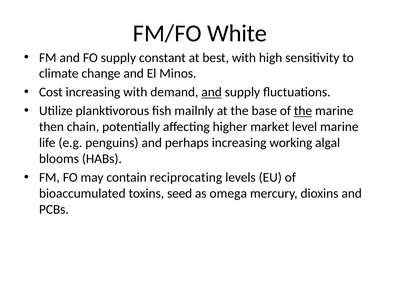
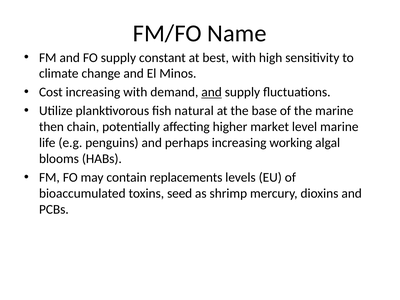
White: White -> Name
mailnly: mailnly -> natural
the at (303, 111) underline: present -> none
reciprocating: reciprocating -> replacements
omega: omega -> shrimp
